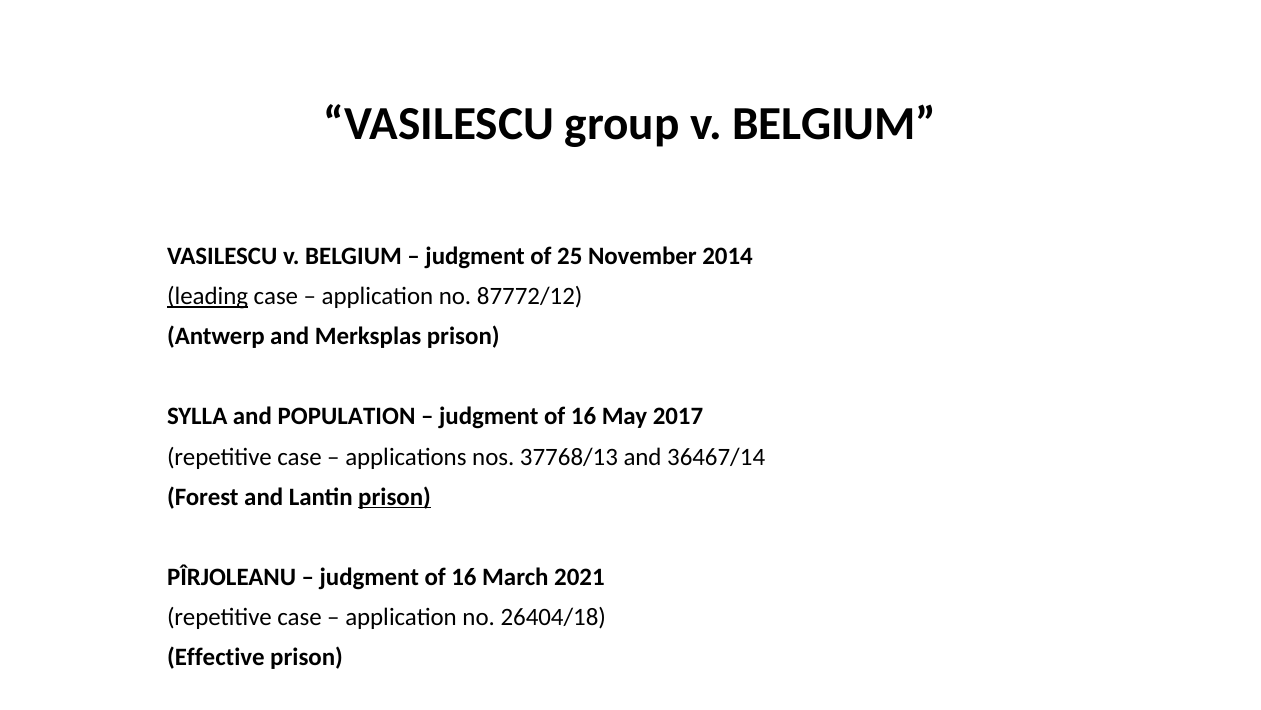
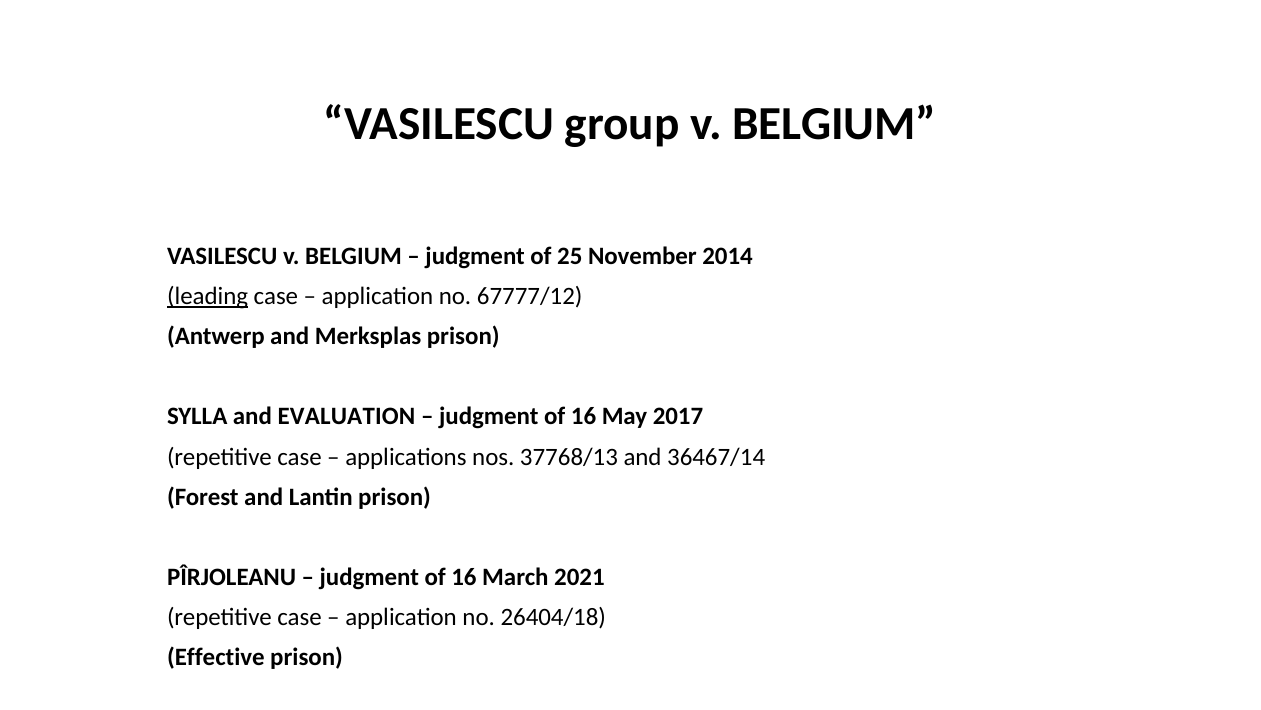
87772/12: 87772/12 -> 67777/12
POPULATION: POPULATION -> EVALUATION
prison at (395, 496) underline: present -> none
